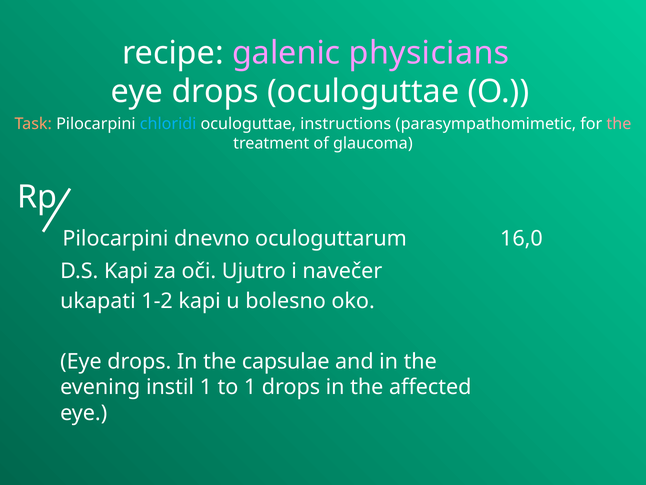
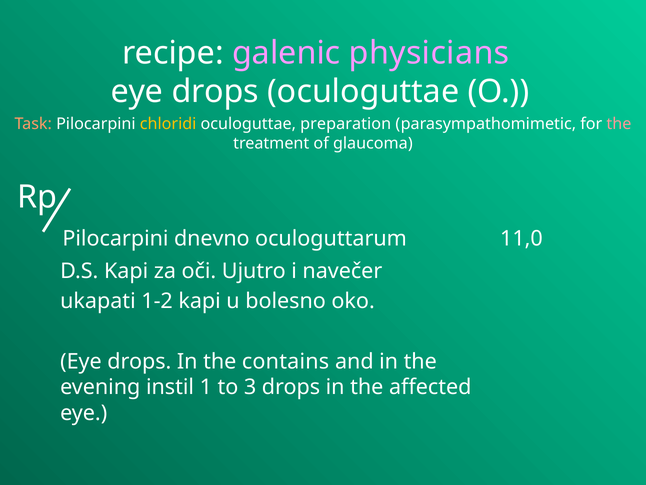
chloridi colour: light blue -> yellow
instructions: instructions -> preparation
16,0: 16,0 -> 11,0
capsulae: capsulae -> contains
to 1: 1 -> 3
